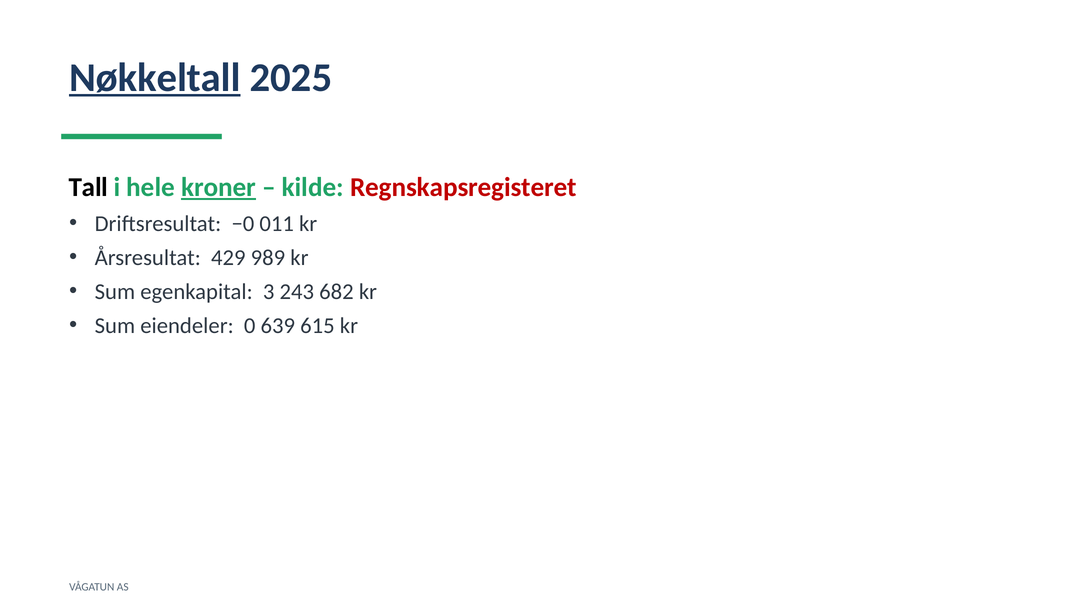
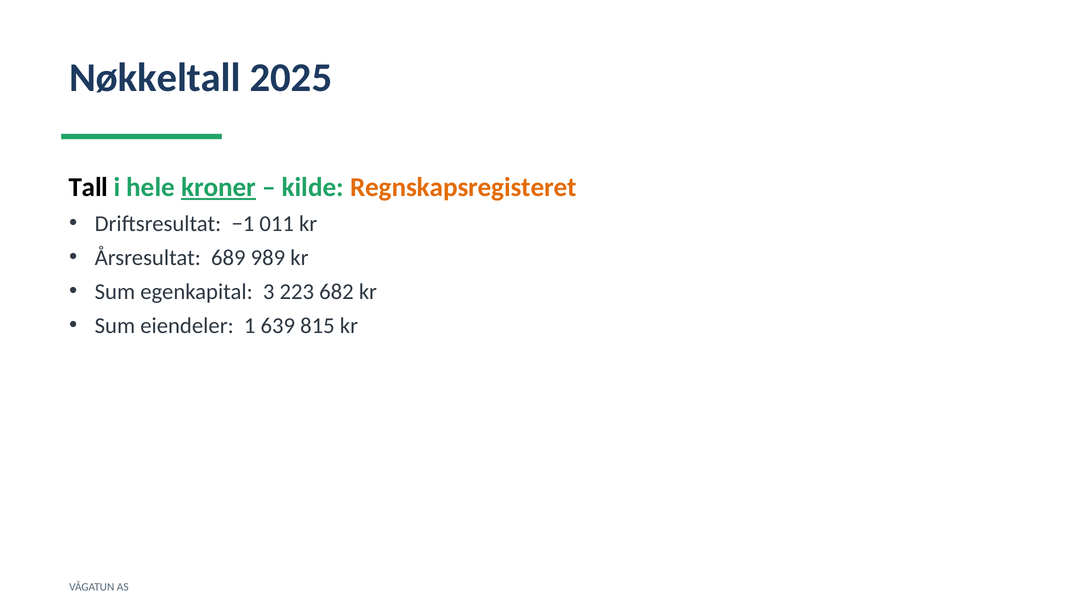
Nøkkeltall underline: present -> none
Regnskapsregisteret colour: red -> orange
−0: −0 -> −1
429: 429 -> 689
243: 243 -> 223
0: 0 -> 1
615: 615 -> 815
